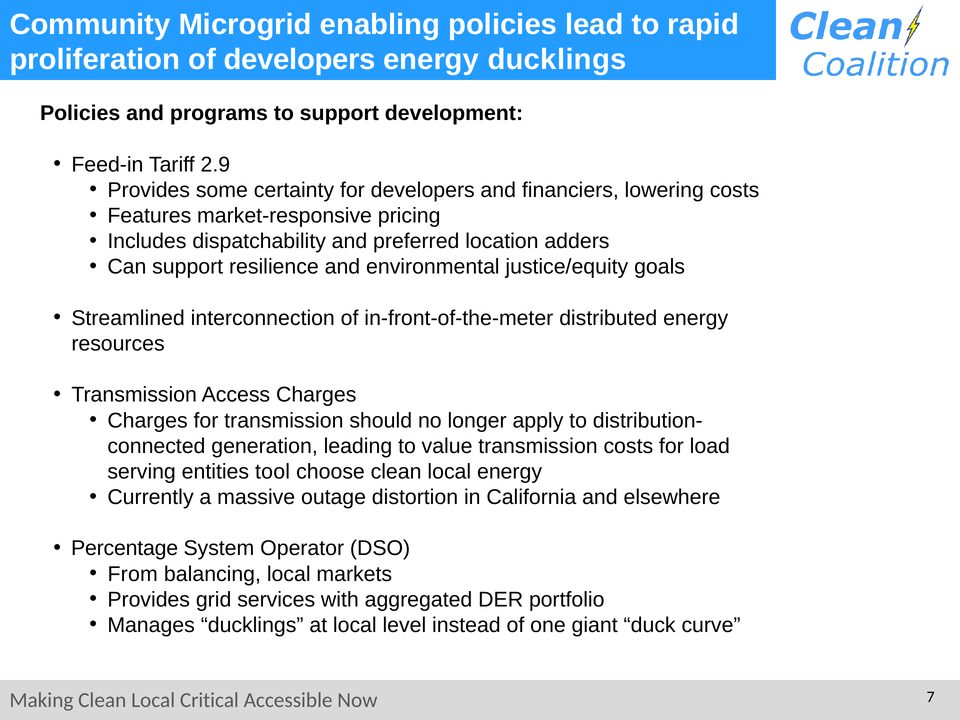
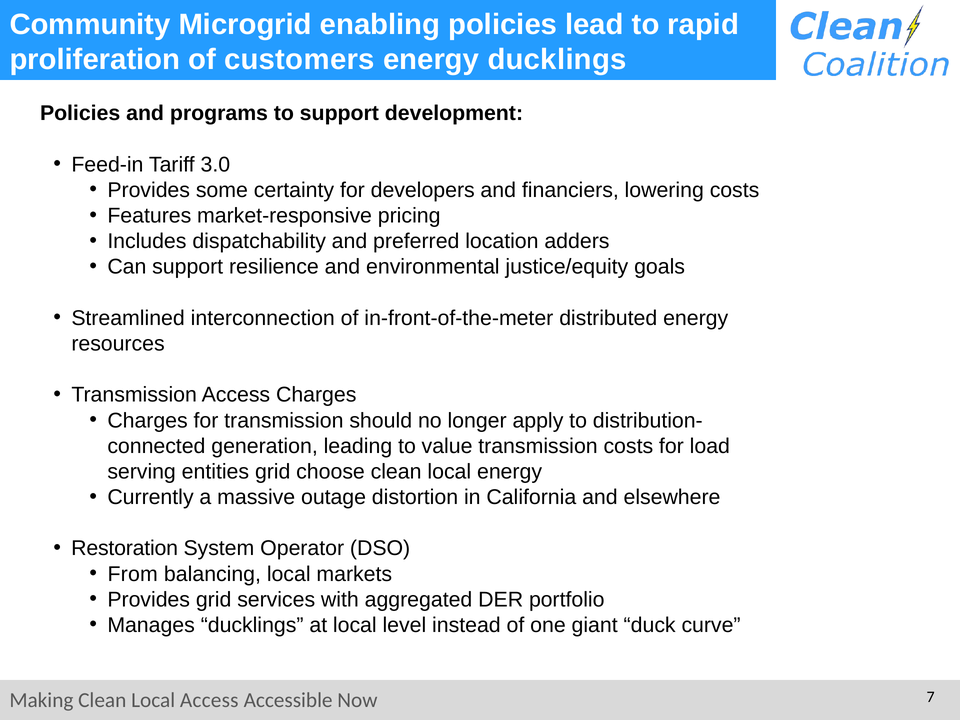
of developers: developers -> customers
2.9: 2.9 -> 3.0
entities tool: tool -> grid
Percentage: Percentage -> Restoration
Local Critical: Critical -> Access
